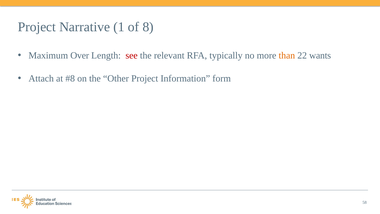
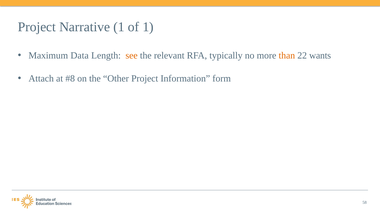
of 8: 8 -> 1
Over: Over -> Data
see colour: red -> orange
